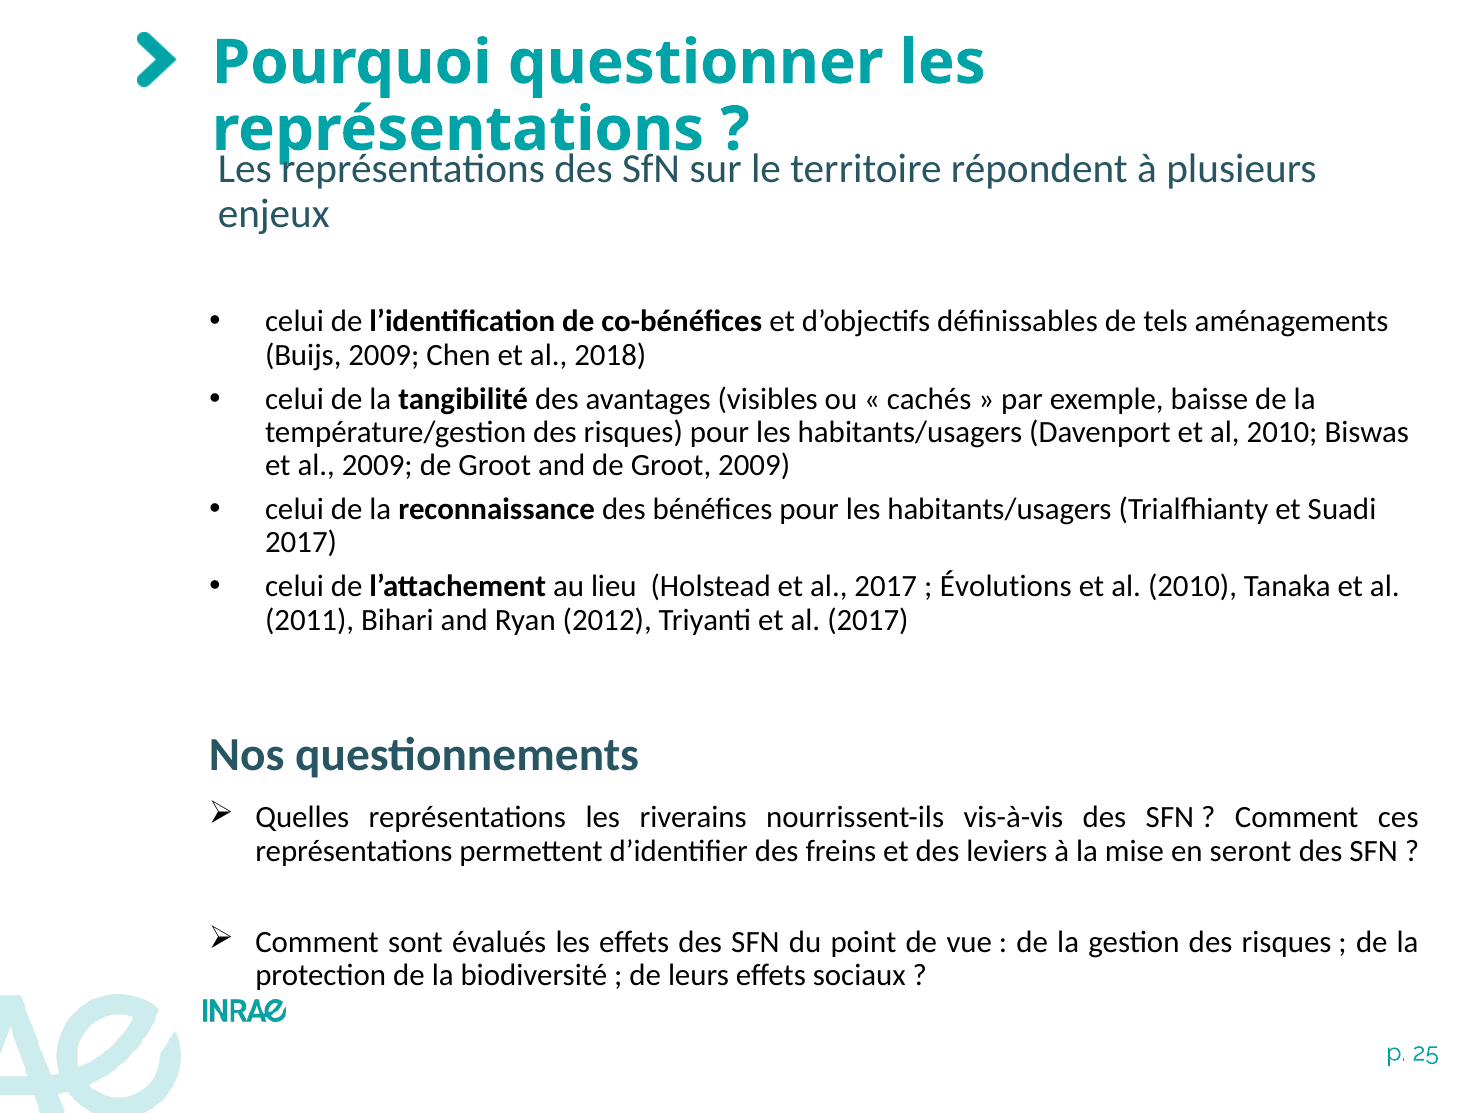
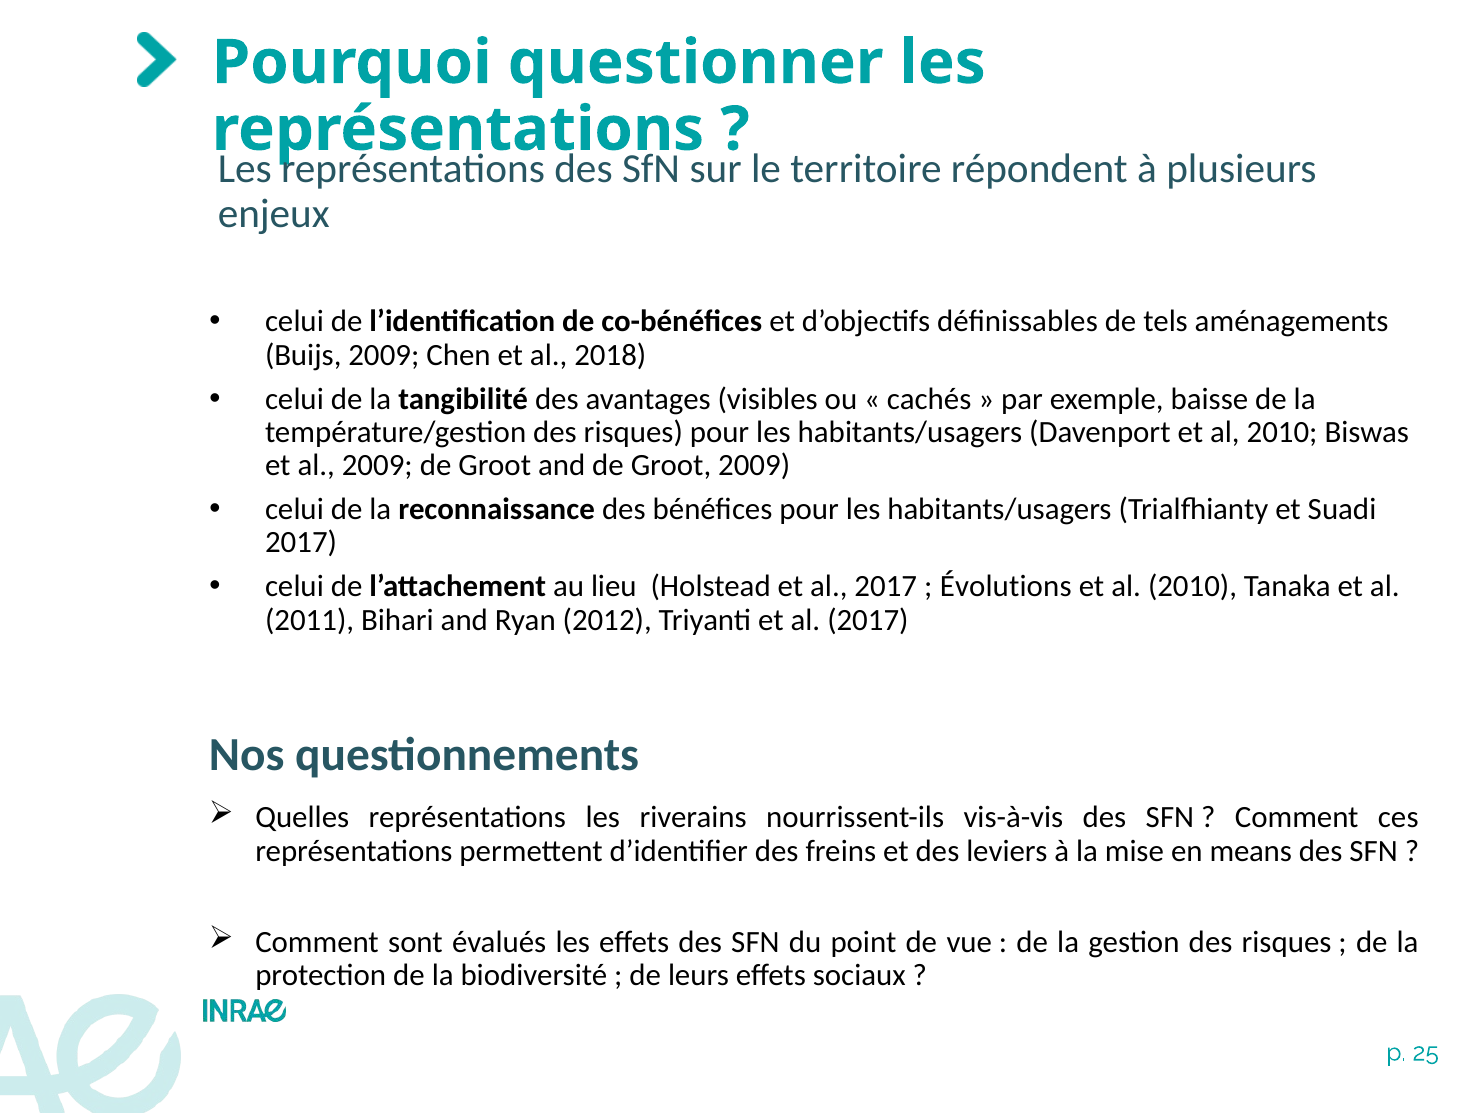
seront: seront -> means
